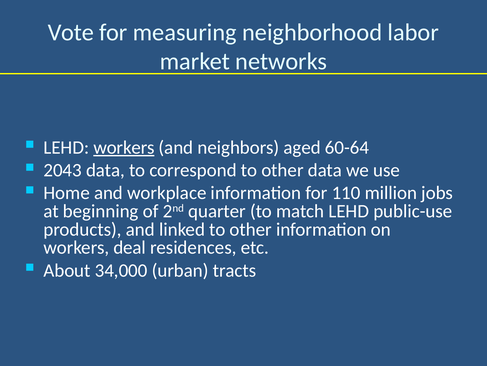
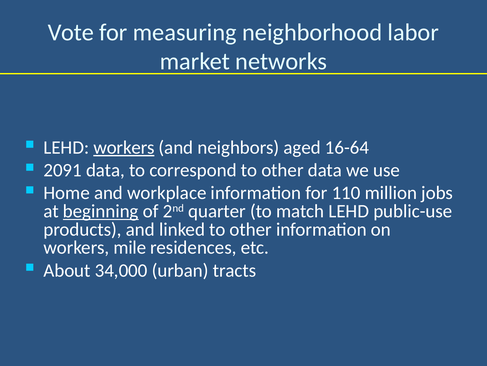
60-64: 60-64 -> 16-64
2043: 2043 -> 2091
beginning underline: none -> present
deal: deal -> mile
